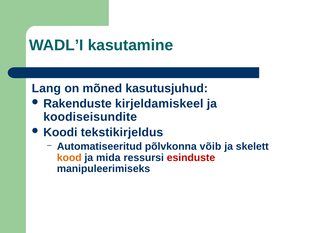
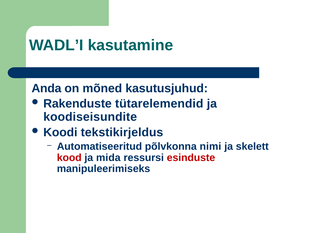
Lang: Lang -> Anda
kirjeldamiskeel: kirjeldamiskeel -> tütarelemendid
võib: võib -> nimi
kood colour: orange -> red
